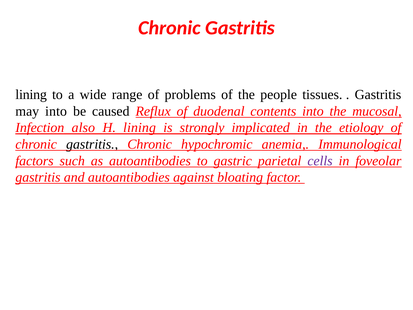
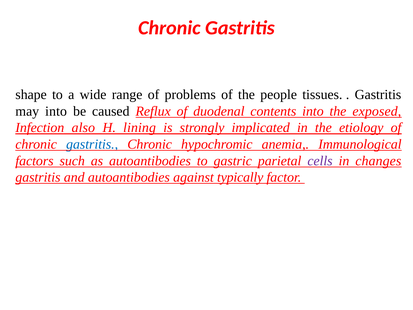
lining at (31, 95): lining -> shape
mucosal: mucosal -> exposed
gastritis at (92, 144) colour: black -> blue
foveolar: foveolar -> changes
bloating: bloating -> typically
